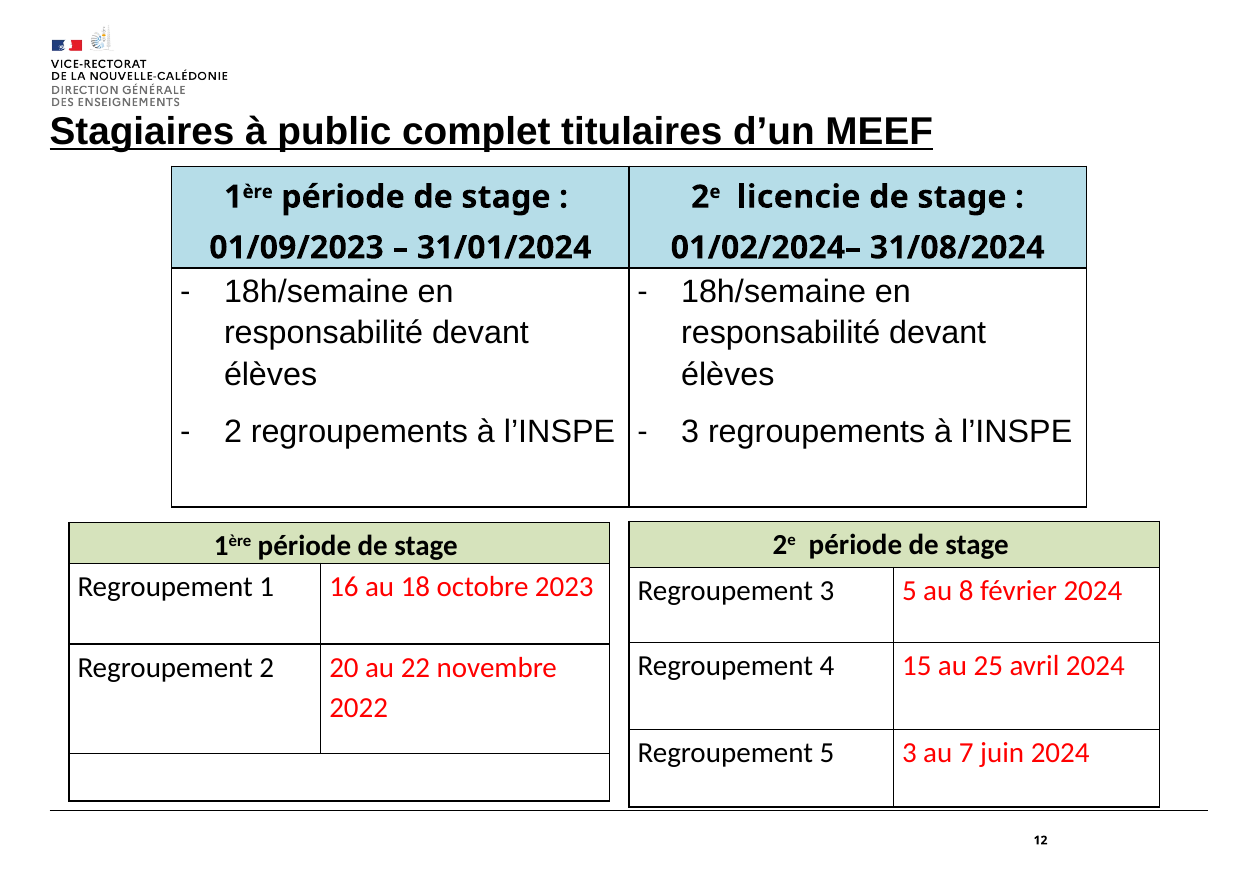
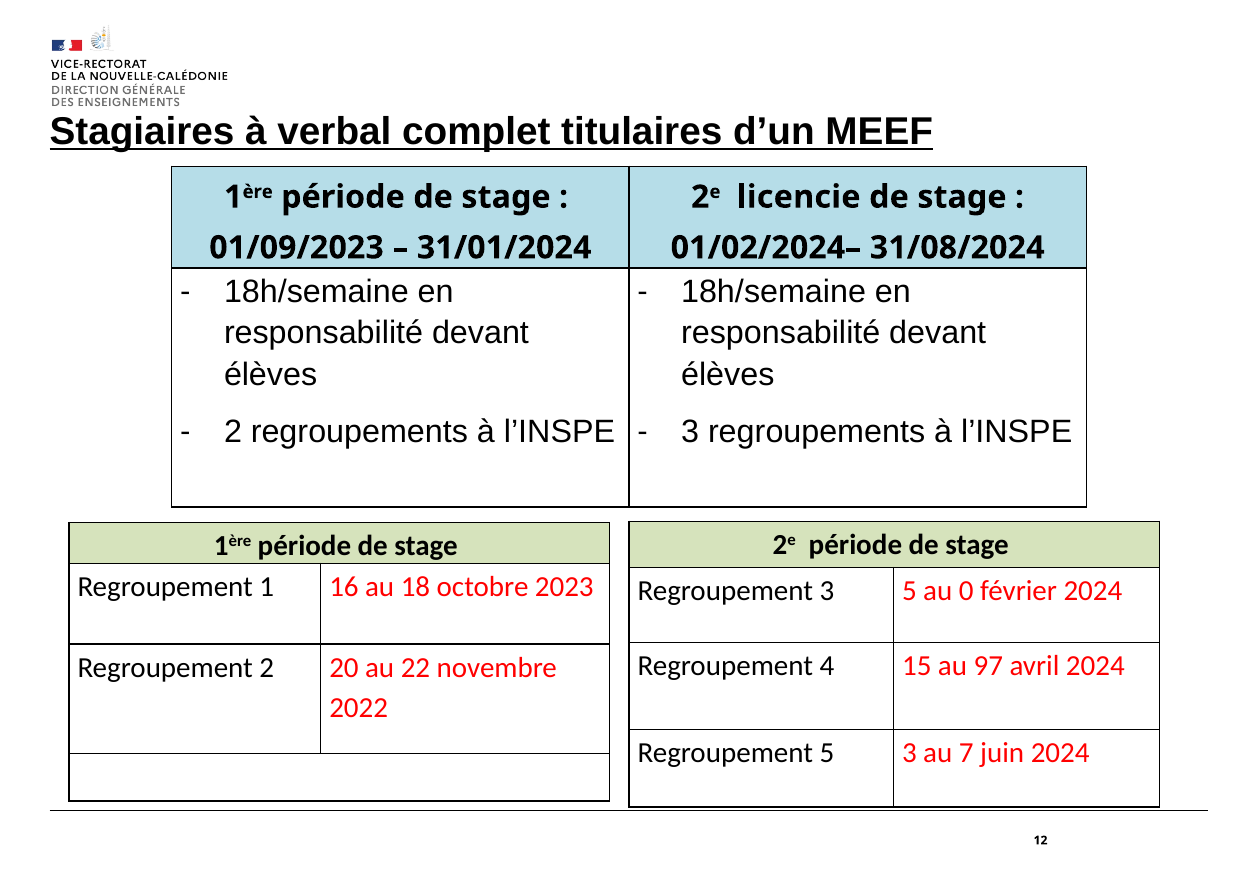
public: public -> verbal
8: 8 -> 0
25: 25 -> 97
